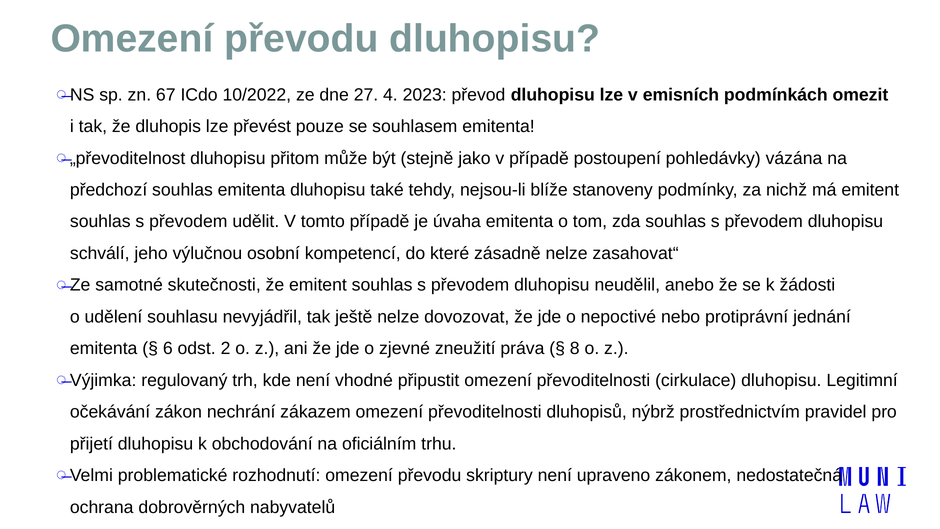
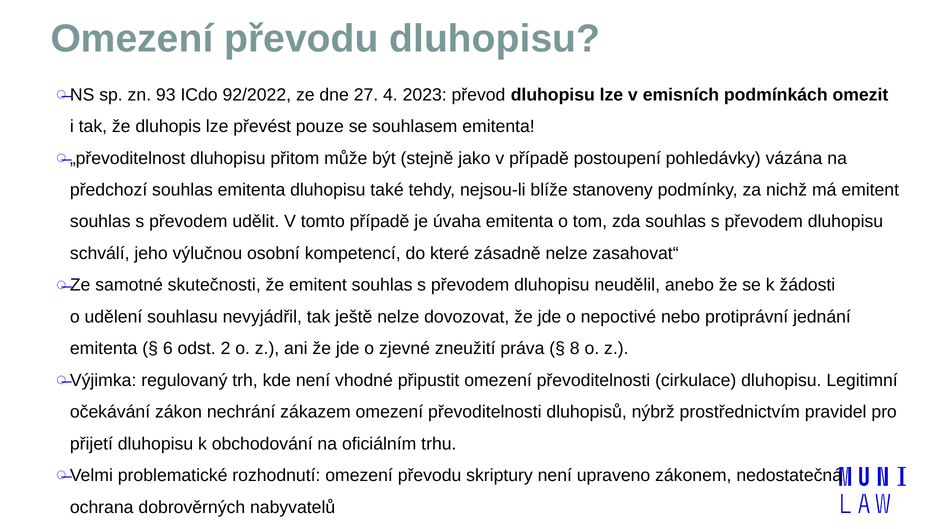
67: 67 -> 93
10/2022: 10/2022 -> 92/2022
